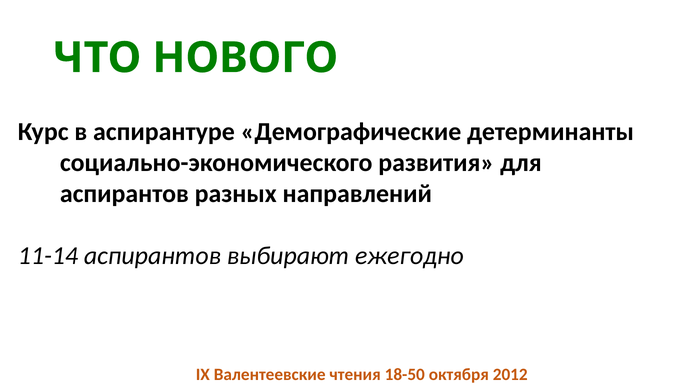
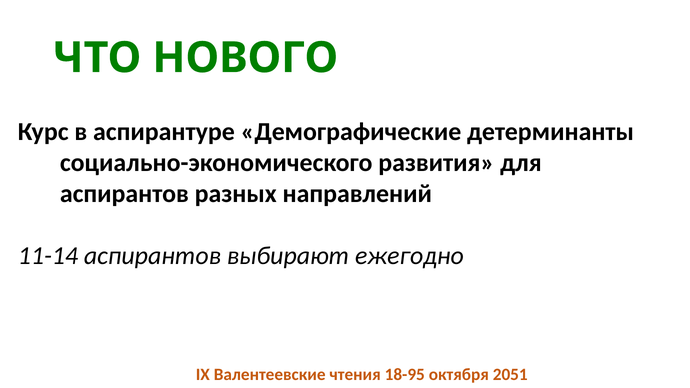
18-50: 18-50 -> 18-95
2012: 2012 -> 2051
